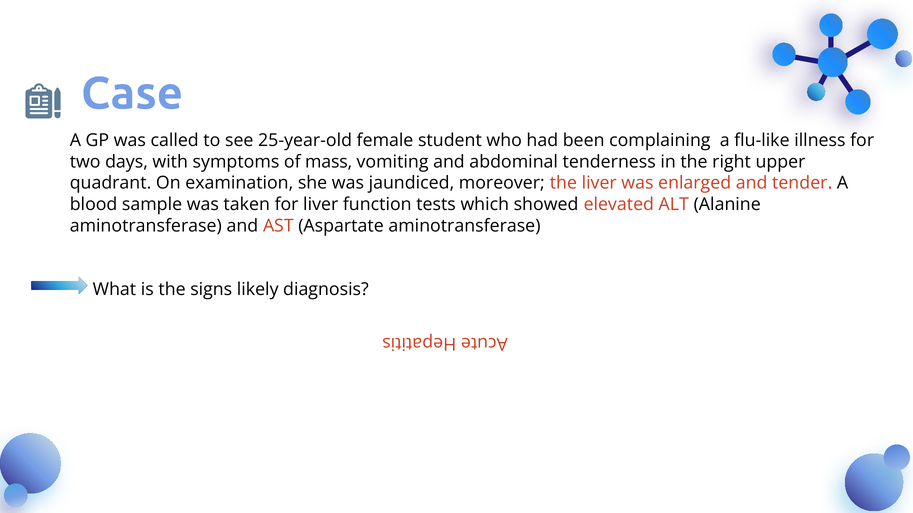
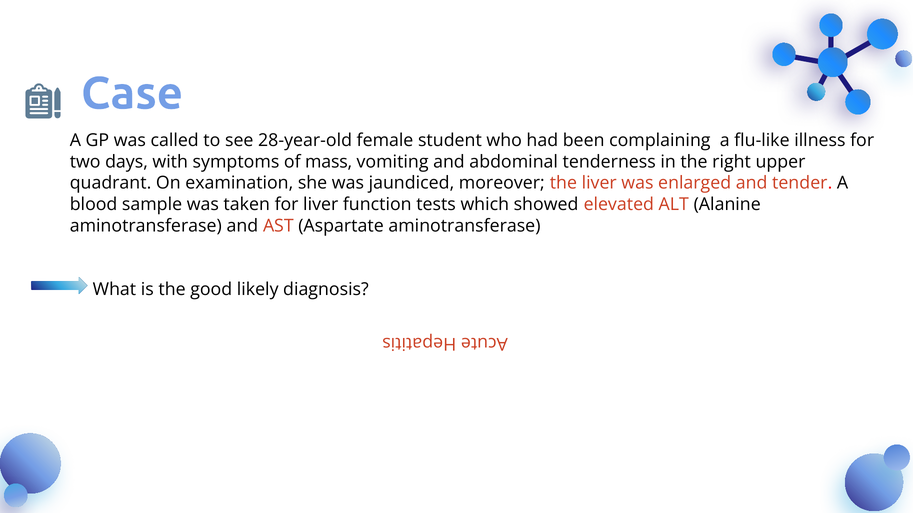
25-year-old: 25-year-old -> 28-year-old
signs: signs -> good
